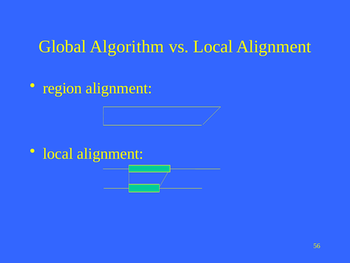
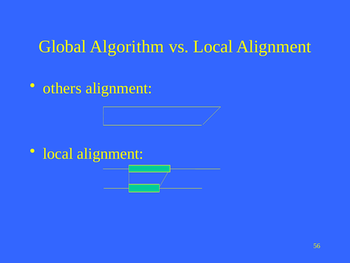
region: region -> others
